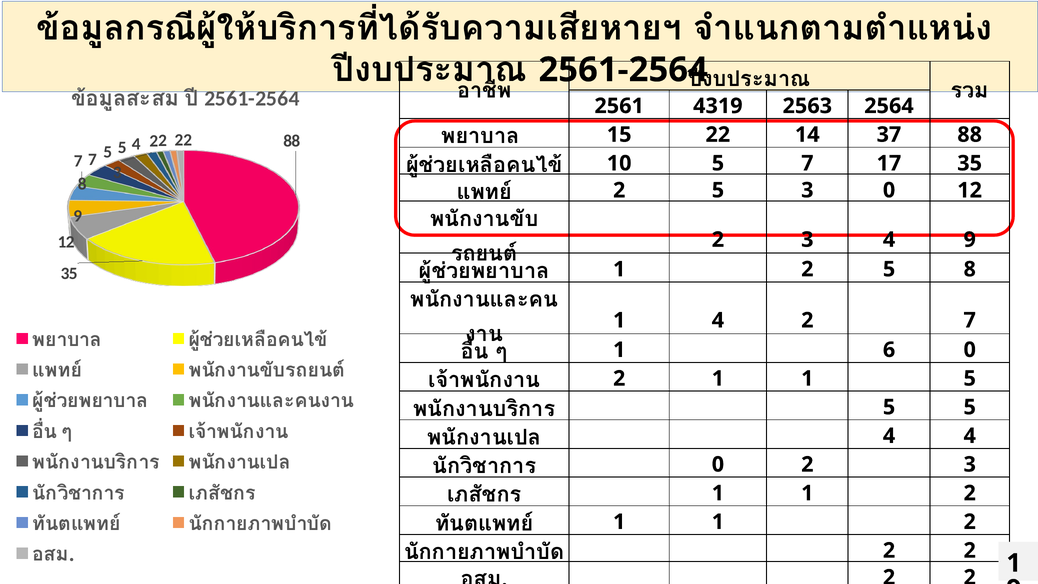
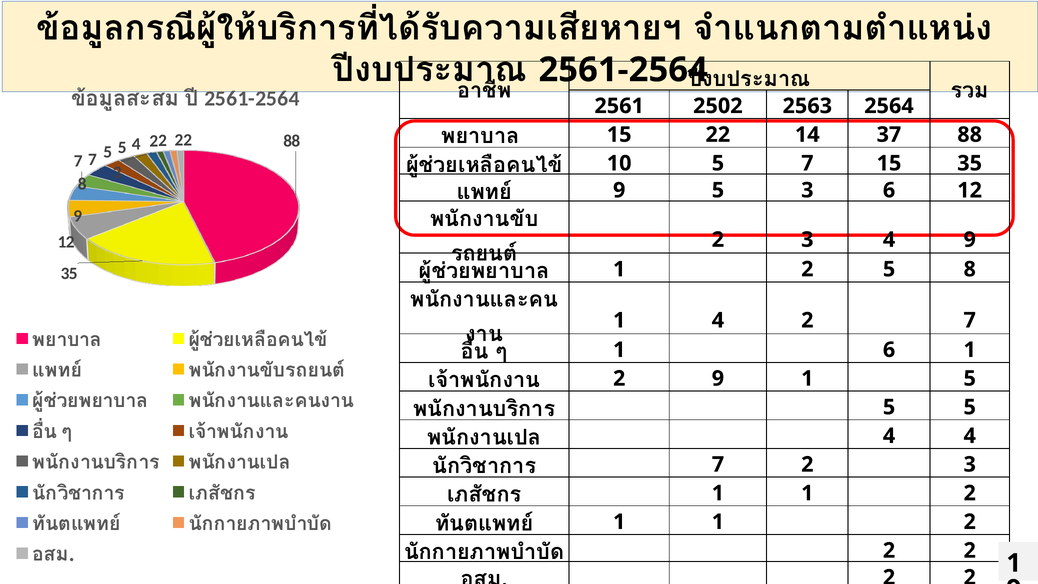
4319: 4319 -> 2502
7 17: 17 -> 15
2 at (619, 190): 2 -> 9
3 0: 0 -> 6
6 0: 0 -> 1
2 1: 1 -> 9
0 at (718, 464): 0 -> 7
